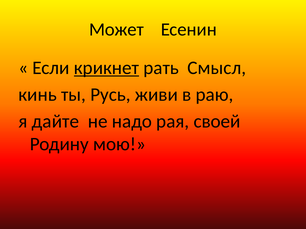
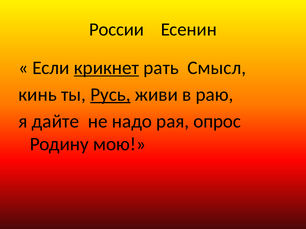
Может: Может -> России
Русь underline: none -> present
своей: своей -> опрос
